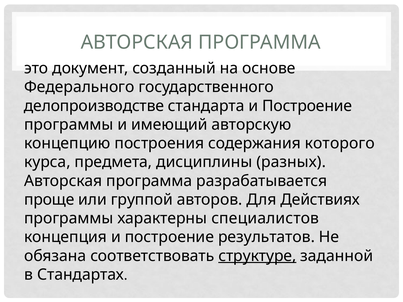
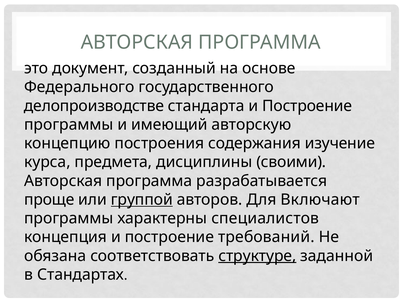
которого: которого -> изучение
разных: разных -> своими
группой underline: none -> present
Действиях: Действиях -> Включают
результатов: результатов -> требований
